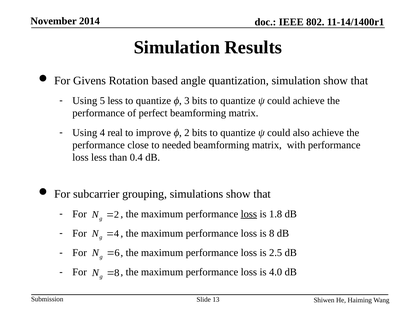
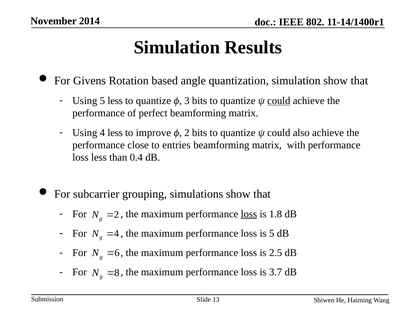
could at (279, 101) underline: none -> present
4 real: real -> less
needed: needed -> entries
is 8: 8 -> 5
4.0: 4.0 -> 3.7
